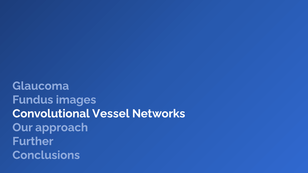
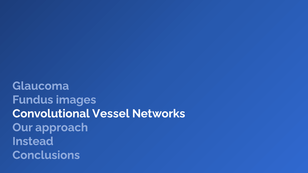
Further: Further -> Instead
